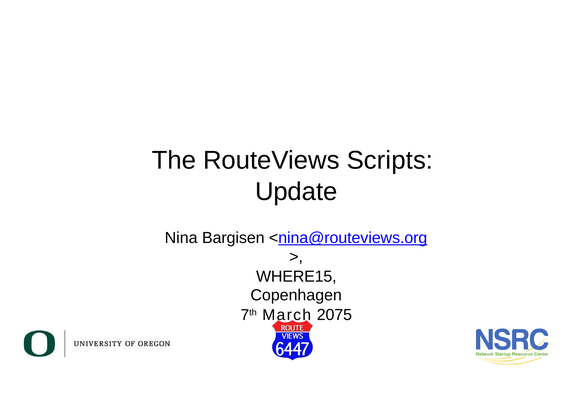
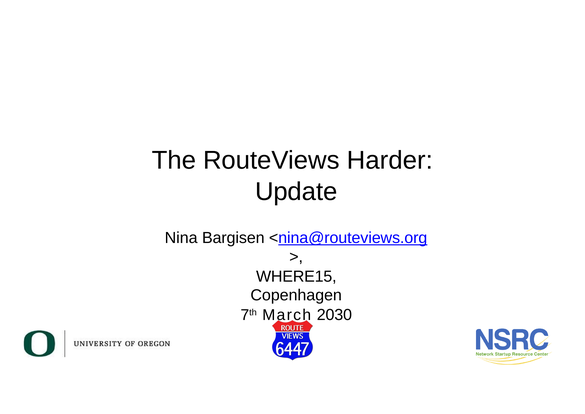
Scripts: Scripts -> Harder
2075: 2075 -> 2030
